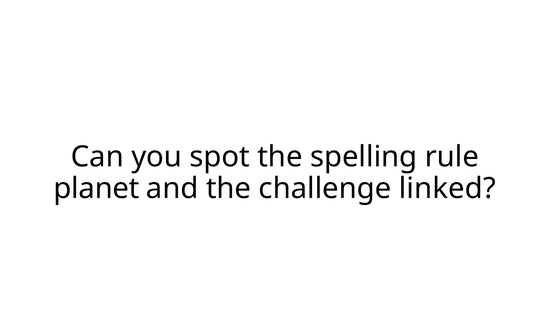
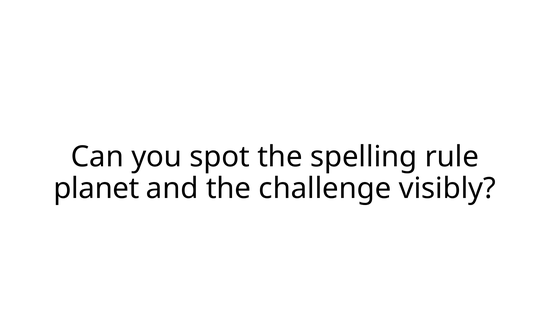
linked: linked -> visibly
